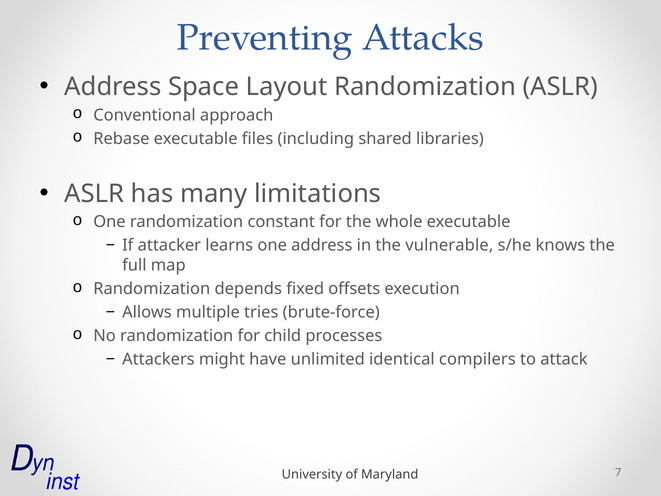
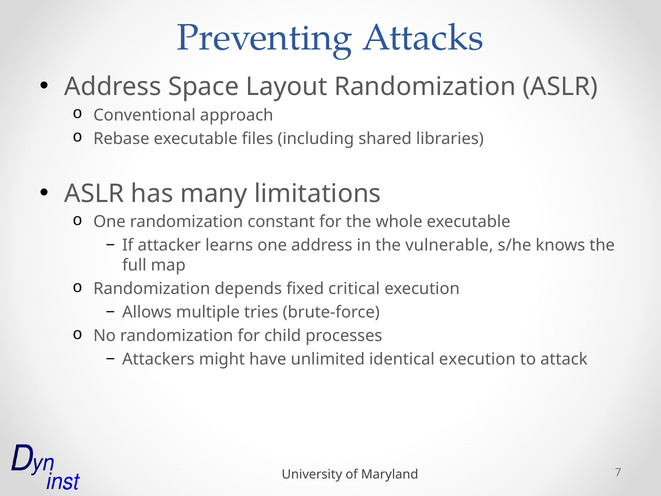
offsets: offsets -> critical
identical compilers: compilers -> execution
